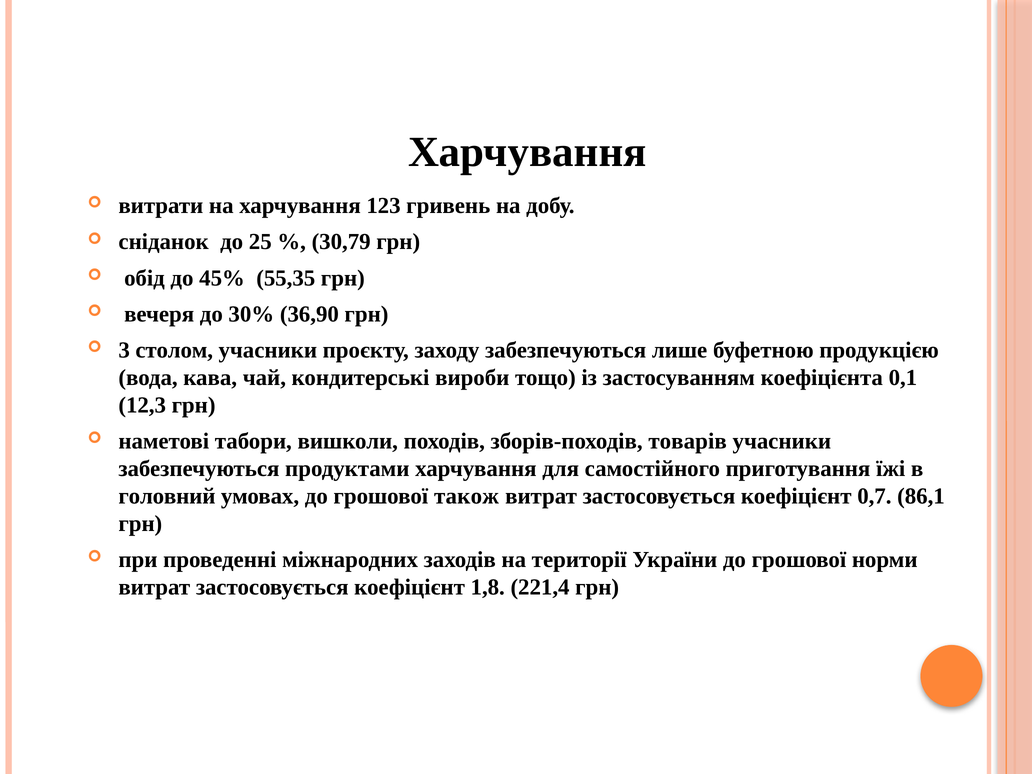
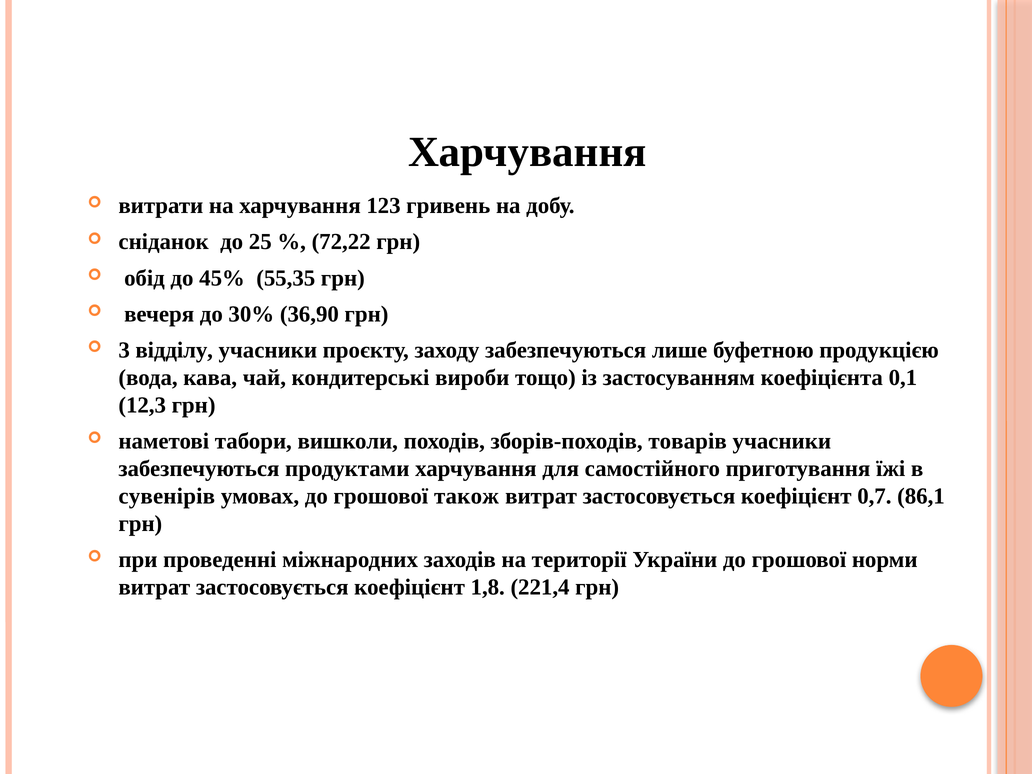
30,79: 30,79 -> 72,22
столом: столом -> відділу
головний: головний -> сувенірів
